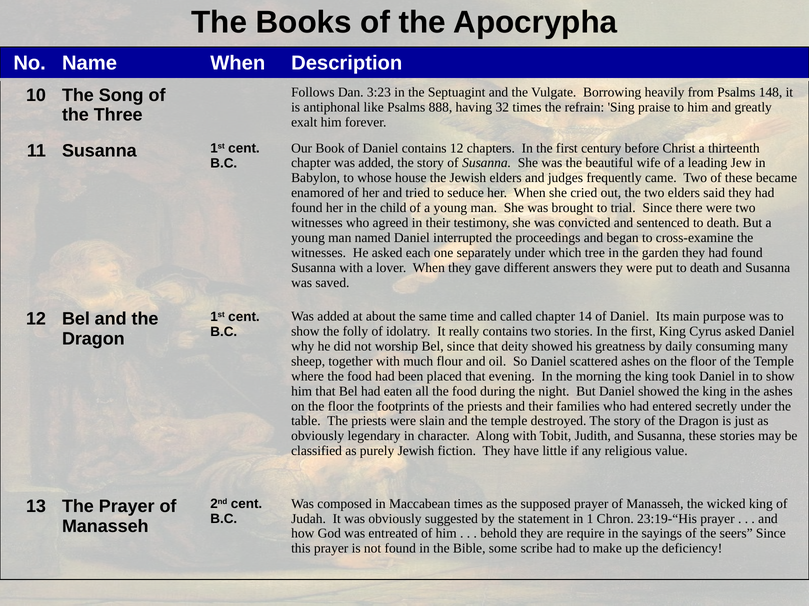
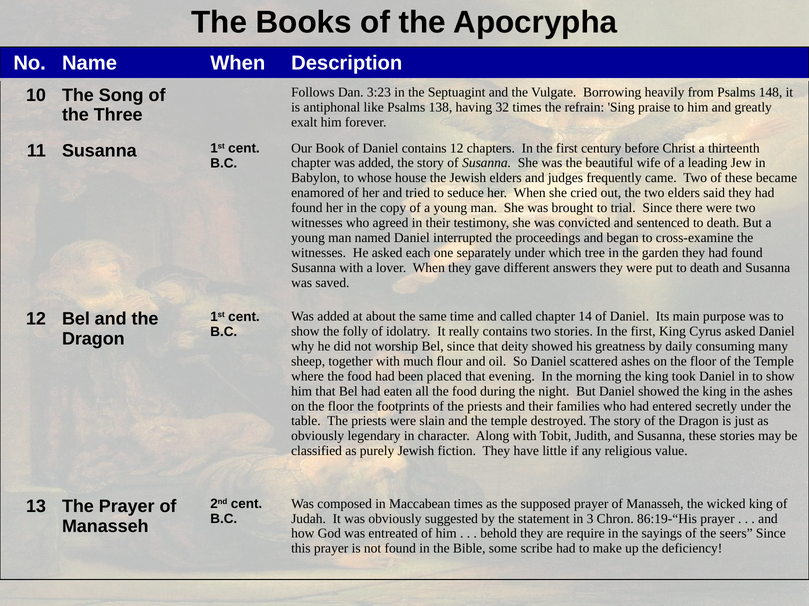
888: 888 -> 138
child: child -> copy
1: 1 -> 3
23:19-“His: 23:19-“His -> 86:19-“His
